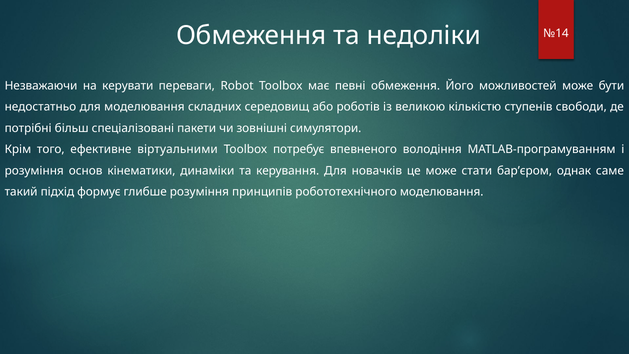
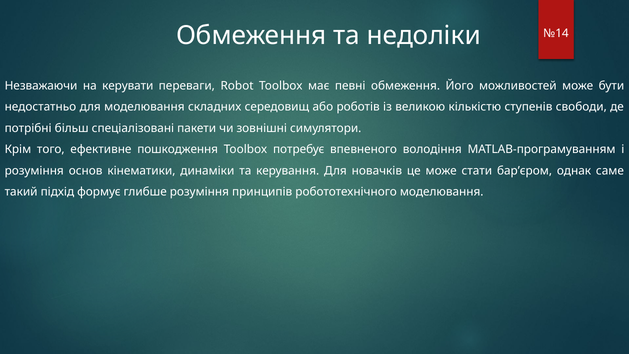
віртуальними: віртуальними -> пошкодження
